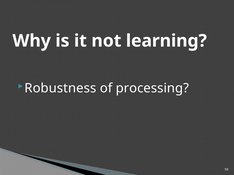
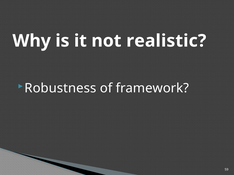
learning: learning -> realistic
processing: processing -> framework
